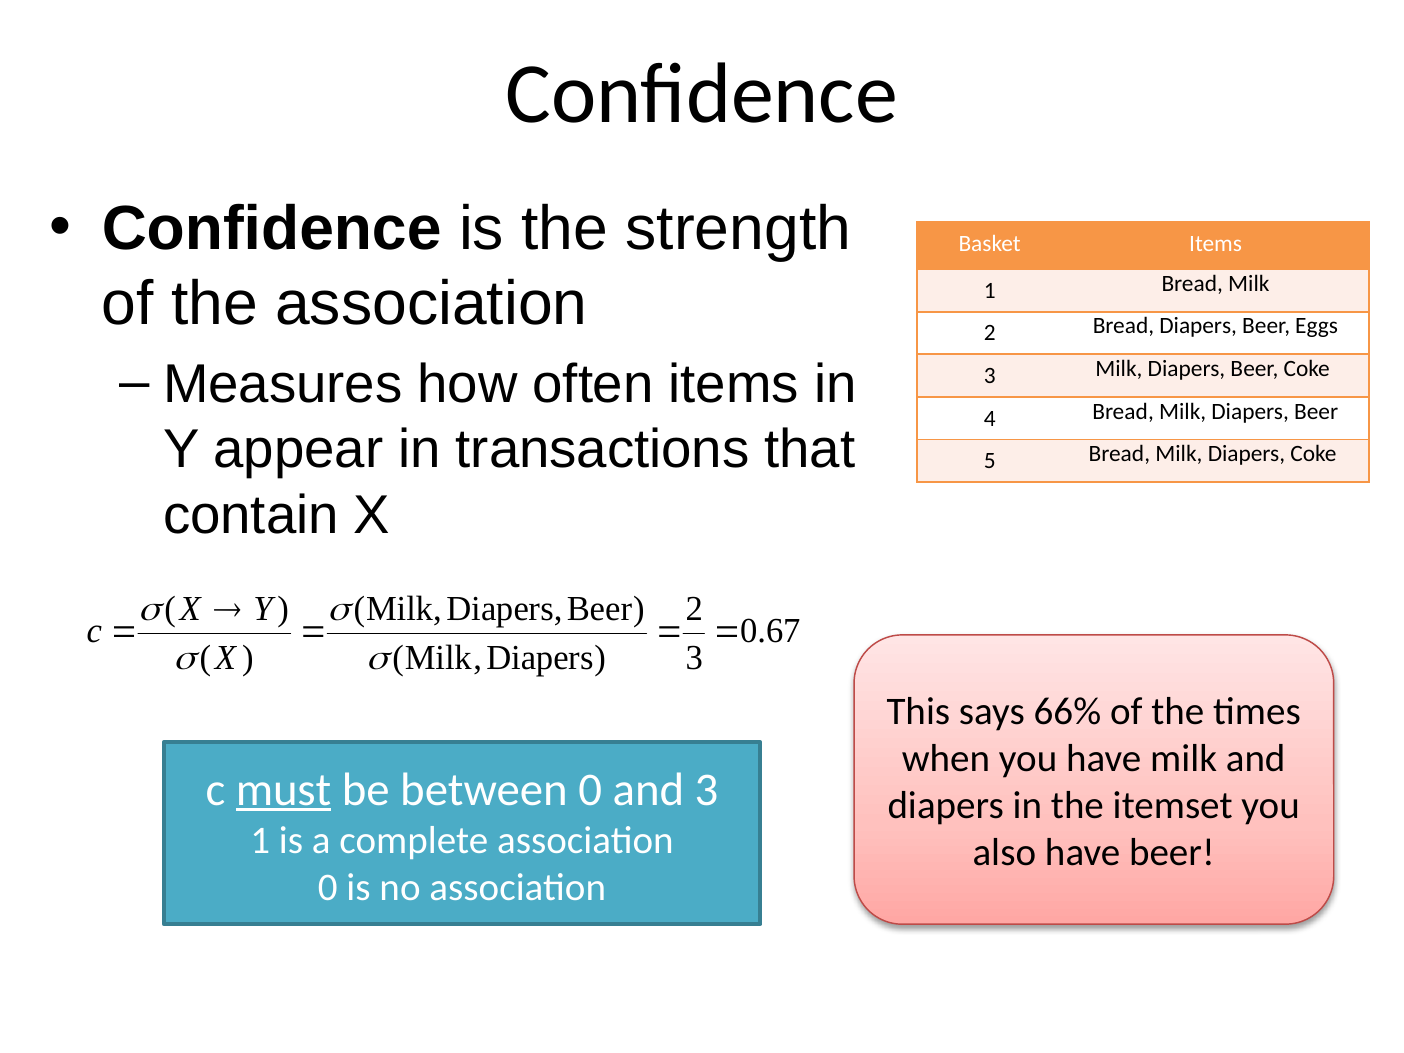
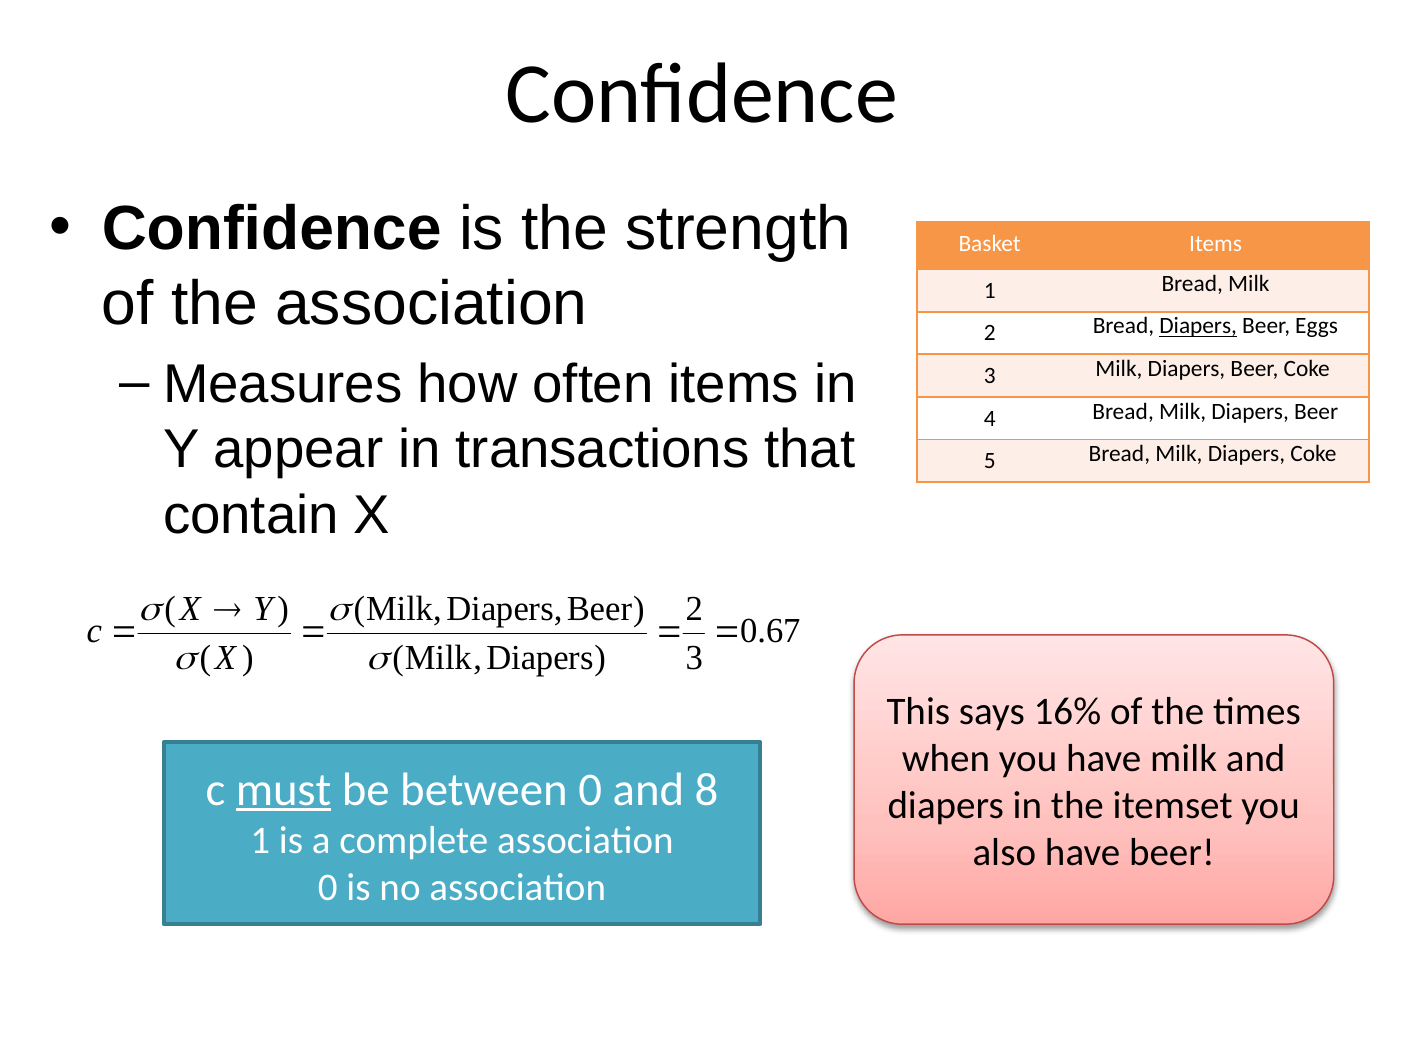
Diapers at (1198, 326) underline: none -> present
66%: 66% -> 16%
and 3: 3 -> 8
